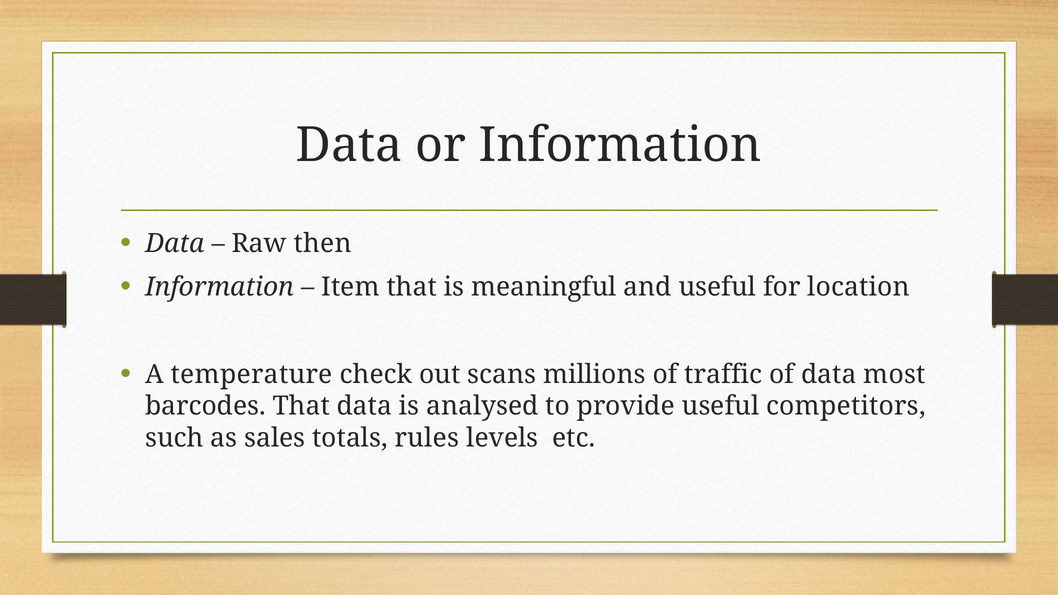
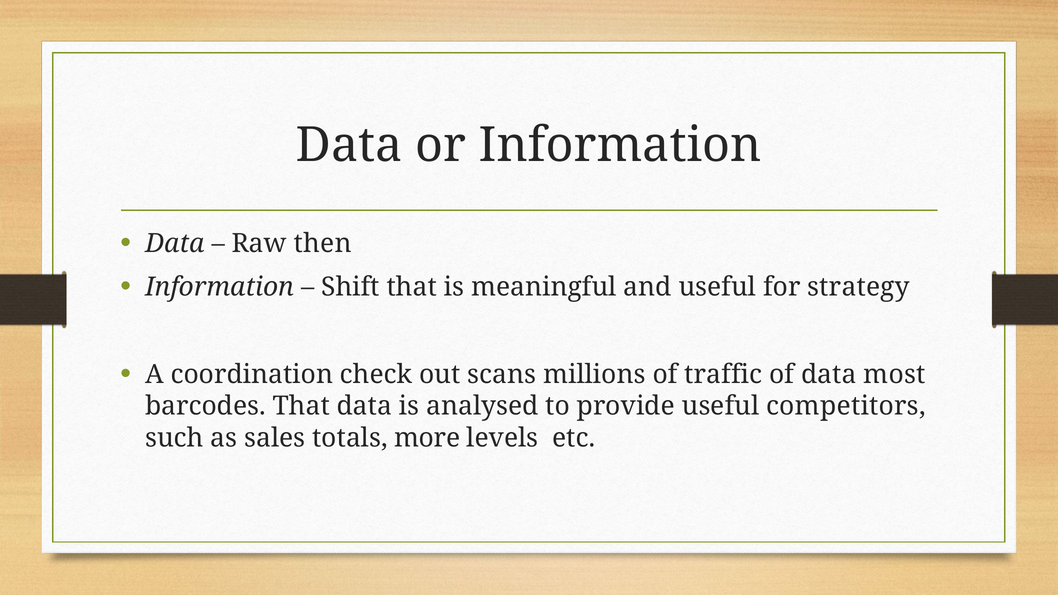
Item: Item -> Shift
location: location -> strategy
temperature: temperature -> coordination
rules: rules -> more
